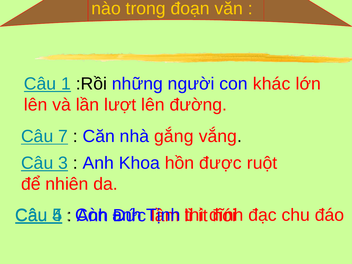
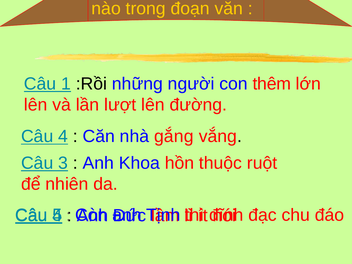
khác: khác -> thêm
7 at (63, 136): 7 -> 4
được: được -> thuộc
